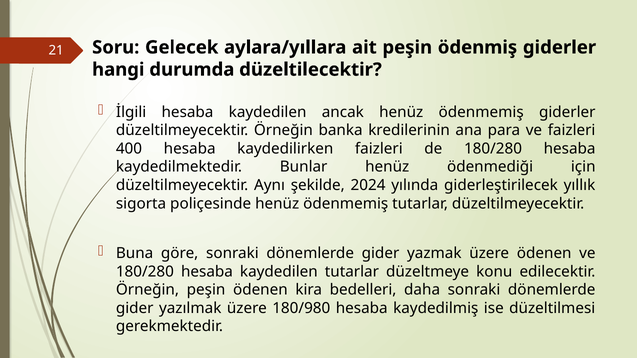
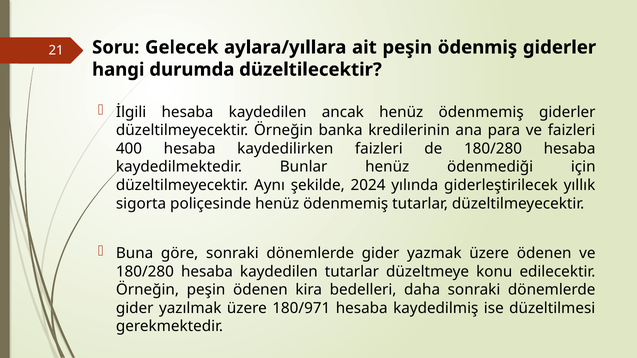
180/980: 180/980 -> 180/971
